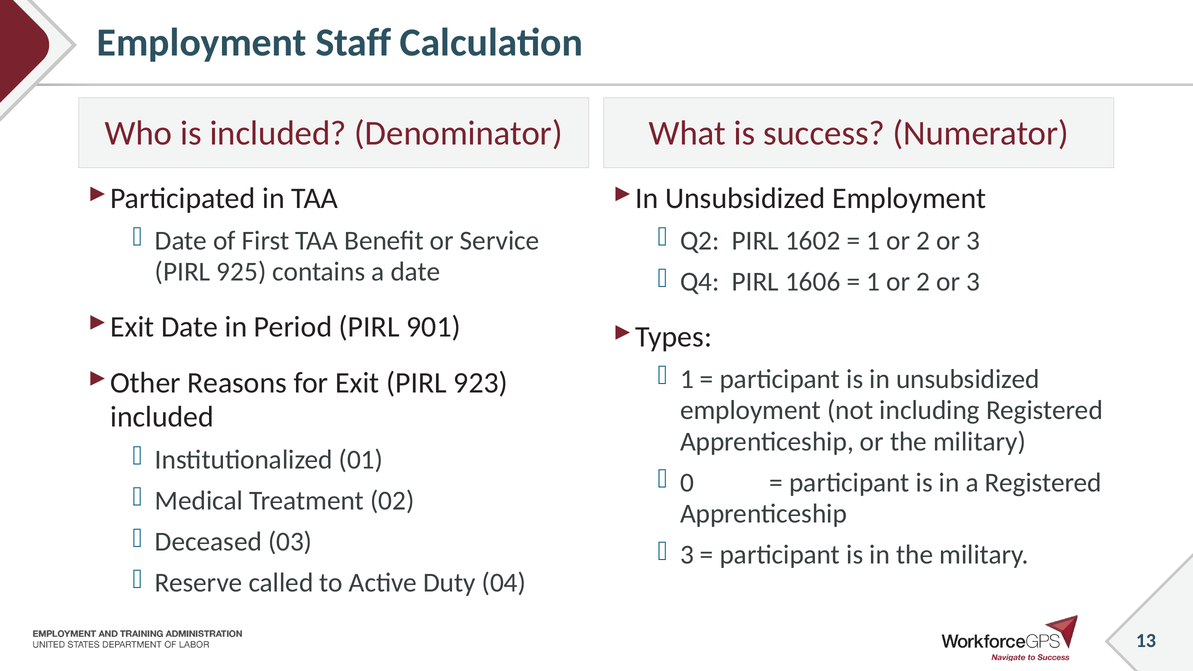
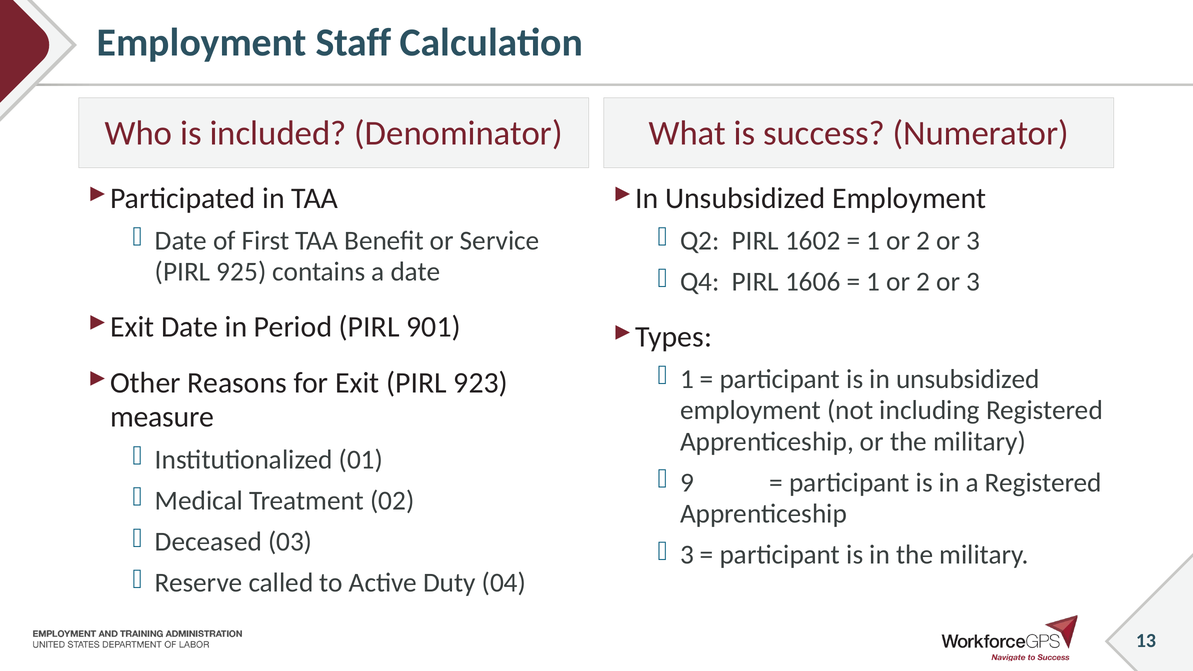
included at (162, 417): included -> measure
0: 0 -> 9
